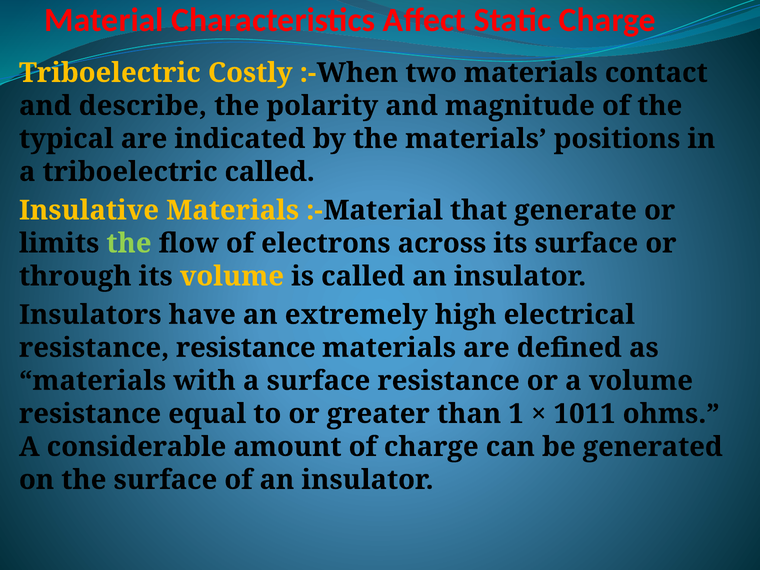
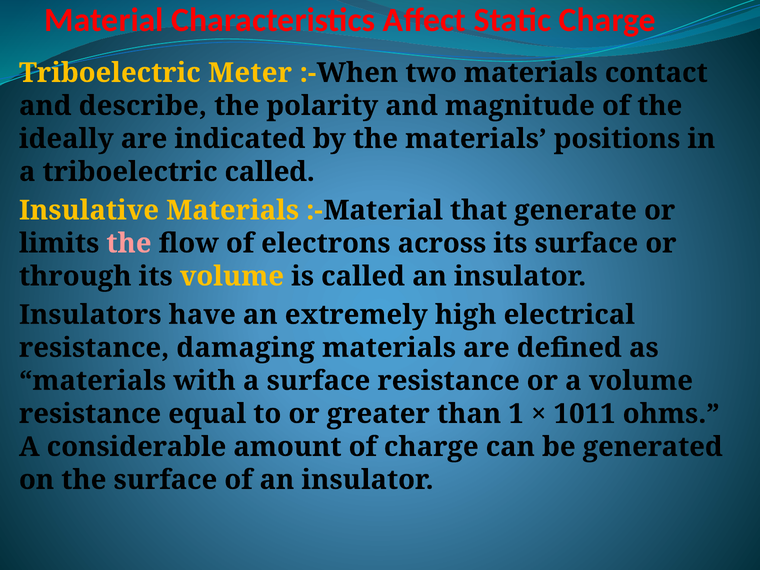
Costly: Costly -> Meter
typical: typical -> ideally
the at (129, 243) colour: light green -> pink
resistance resistance: resistance -> damaging
